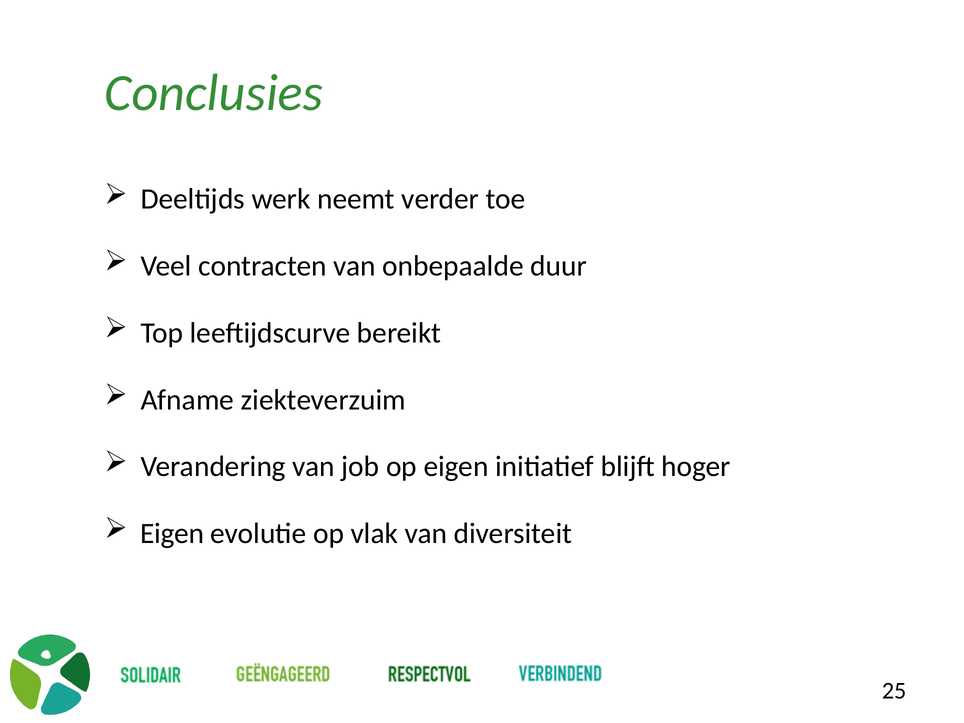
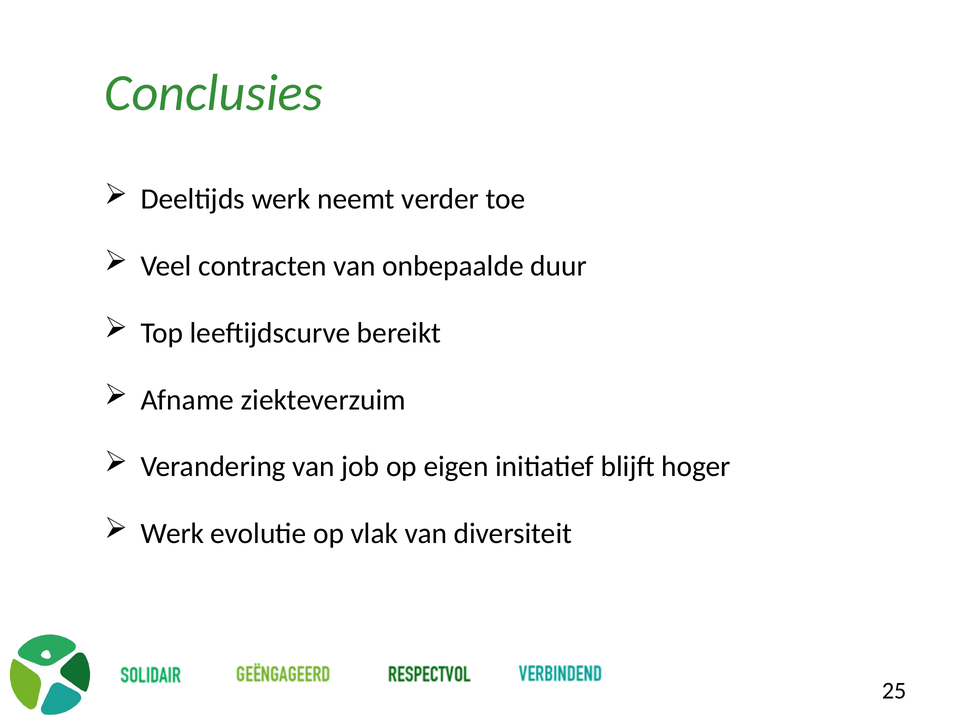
Eigen at (172, 534): Eigen -> Werk
